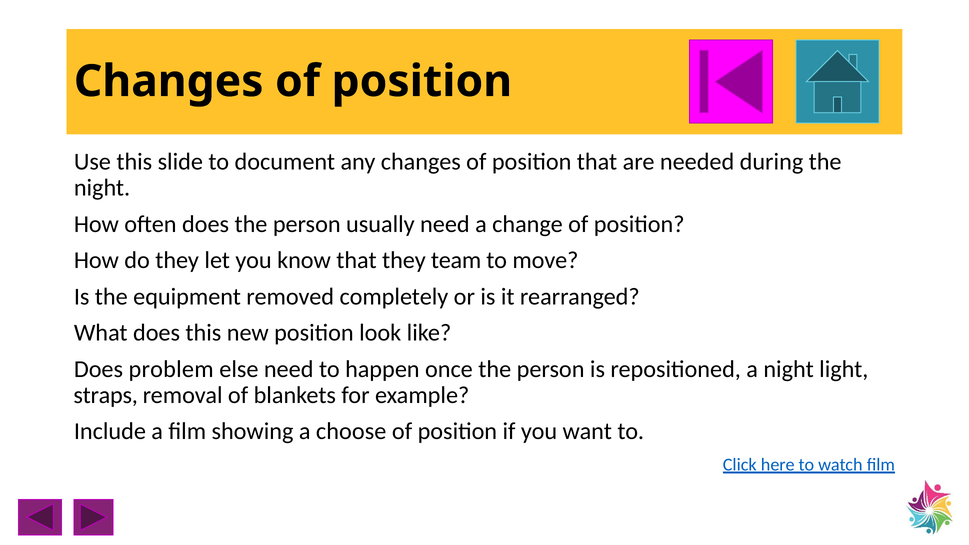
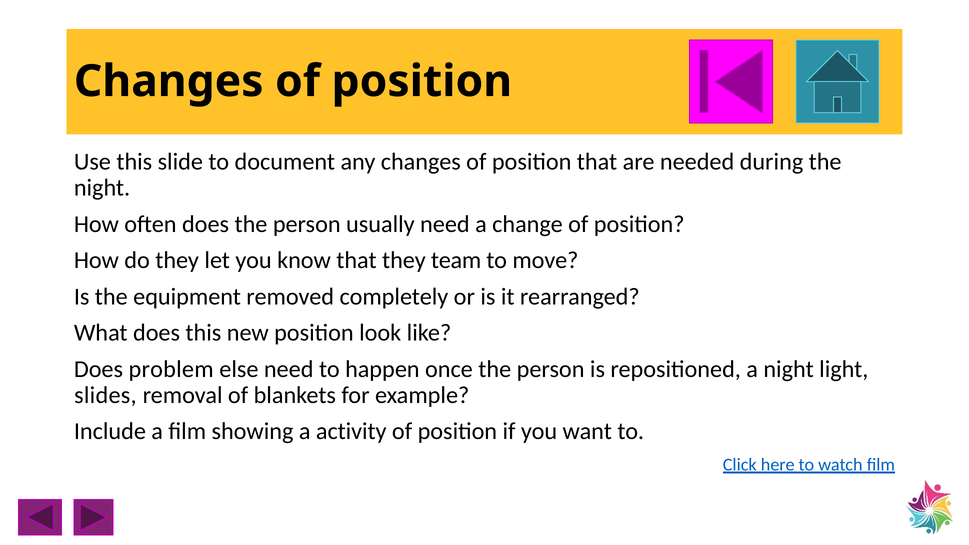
straps: straps -> slides
choose: choose -> activity
